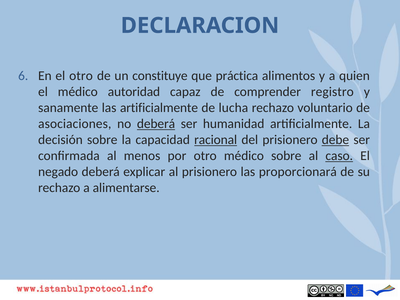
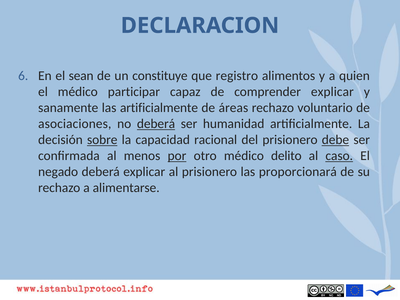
el otro: otro -> sean
práctica: práctica -> registro
autoridad: autoridad -> participar
comprender registro: registro -> explicar
lucha: lucha -> áreas
sobre at (102, 140) underline: none -> present
racional underline: present -> none
por underline: none -> present
médico sobre: sobre -> delito
